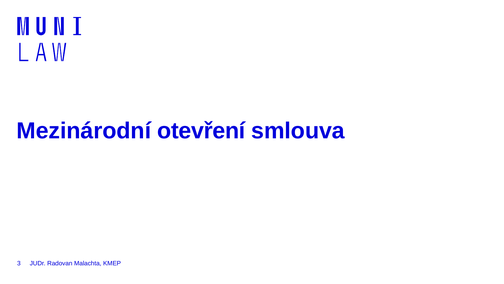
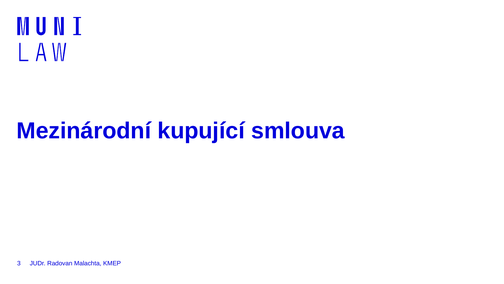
otevření: otevření -> kupující
